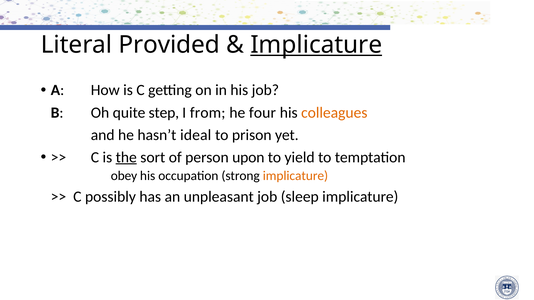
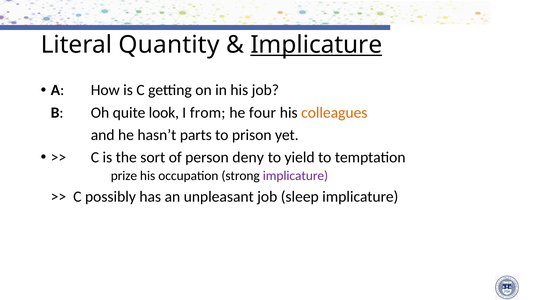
Provided: Provided -> Quantity
step: step -> look
ideal: ideal -> parts
the underline: present -> none
upon: upon -> deny
obey: obey -> prize
implicature at (295, 176) colour: orange -> purple
